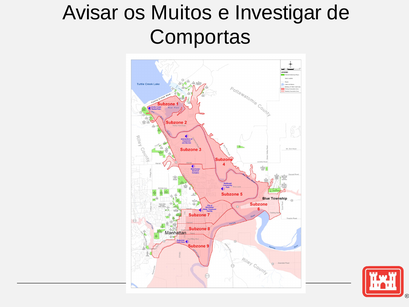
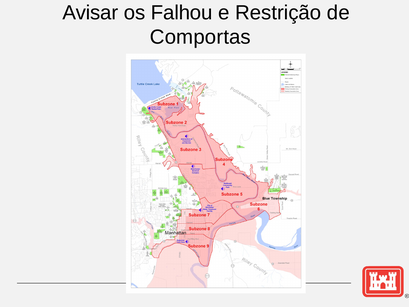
Muitos: Muitos -> Falhou
Investigar: Investigar -> Restrição
